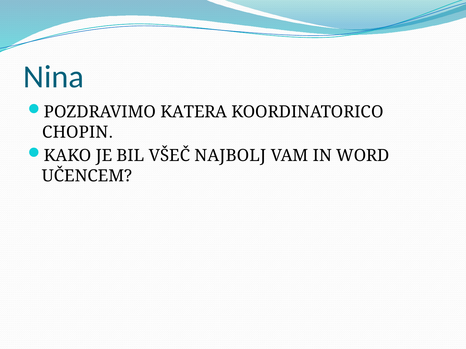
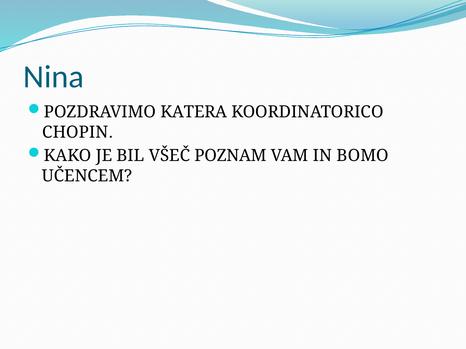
NAJBOLJ: NAJBOLJ -> POZNAM
WORD: WORD -> BOMO
